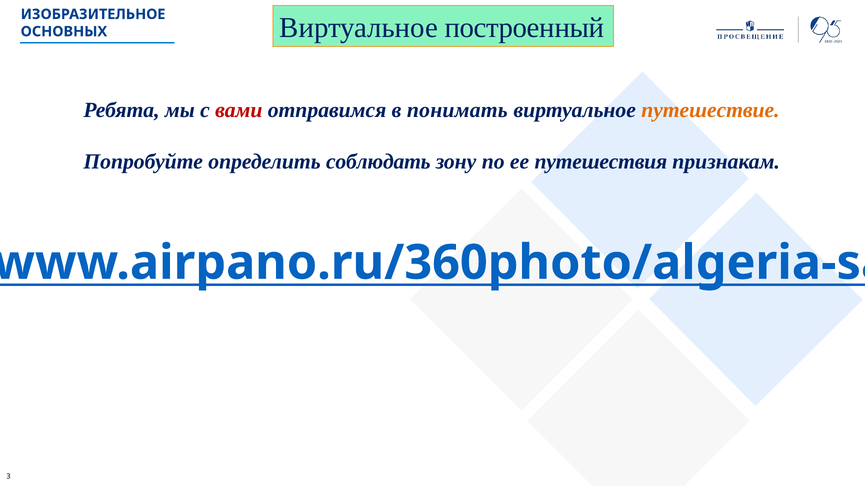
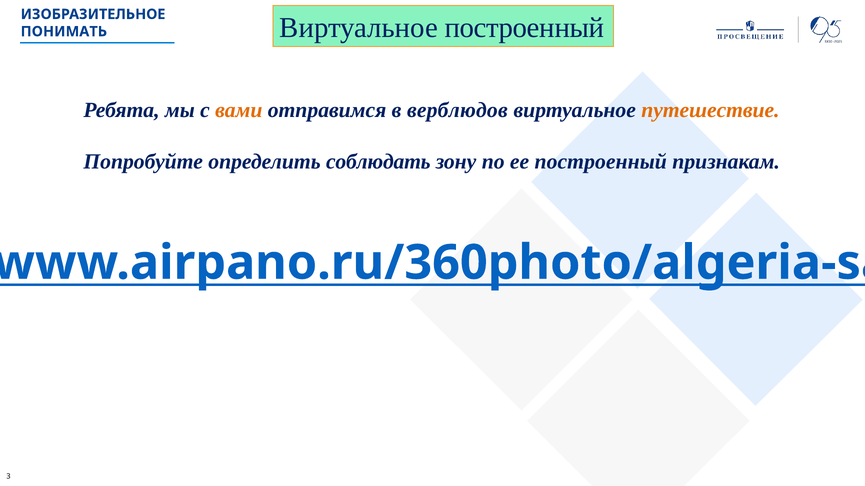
ОСНОВНЫХ: ОСНОВНЫХ -> ПОНИМАТЬ
вами colour: red -> orange
понимать: понимать -> верблюдов
ее путешествия: путешествия -> построенный
